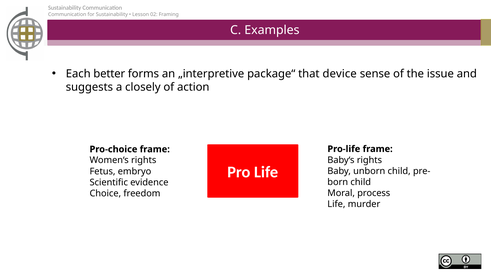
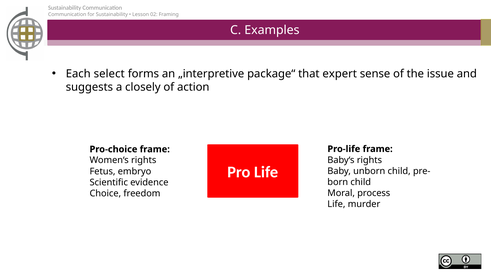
better: better -> select
device: device -> expert
